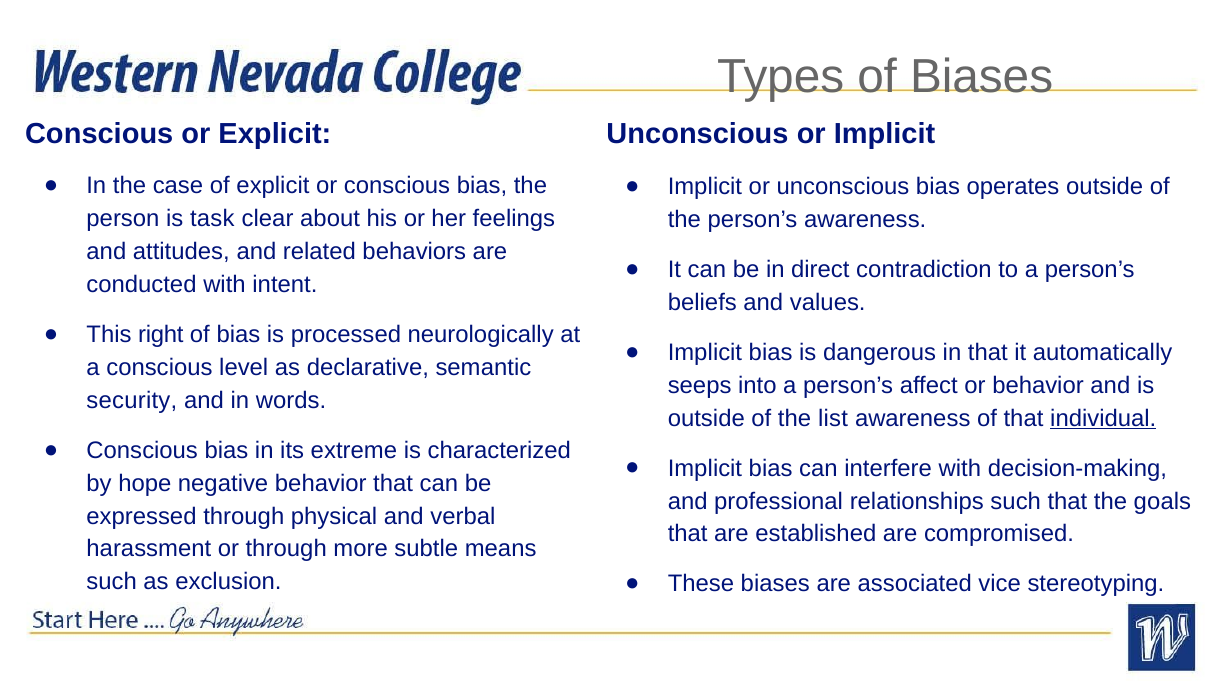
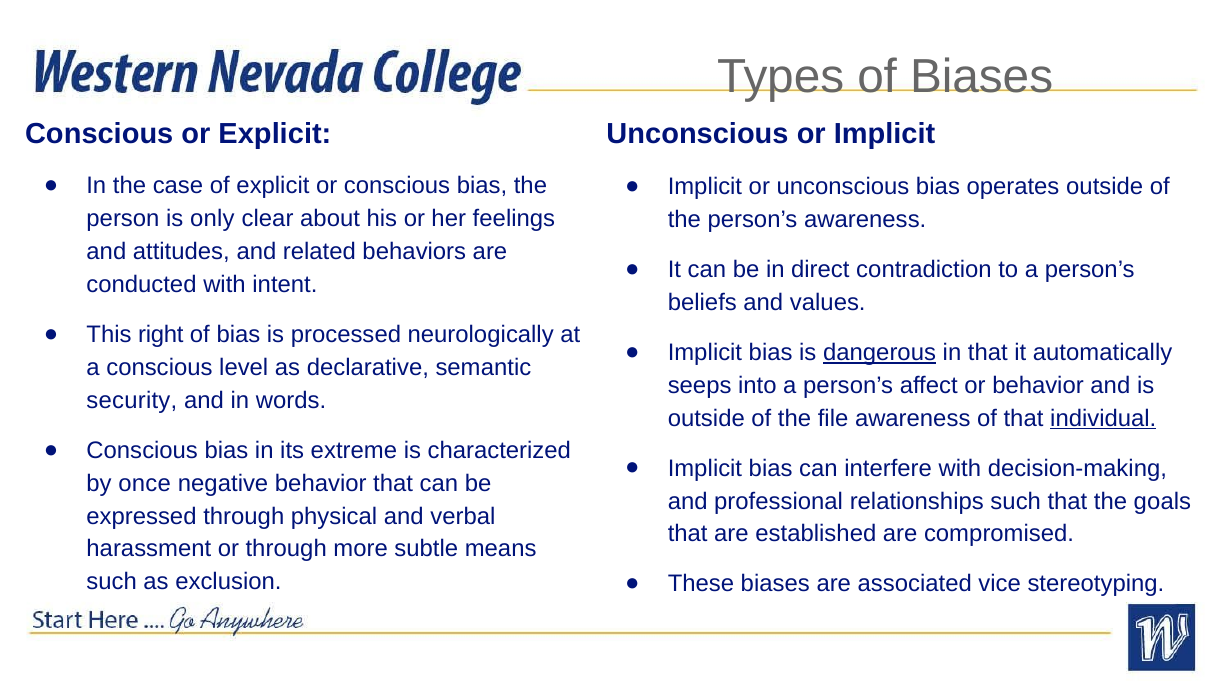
task: task -> only
dangerous underline: none -> present
list: list -> file
hope: hope -> once
